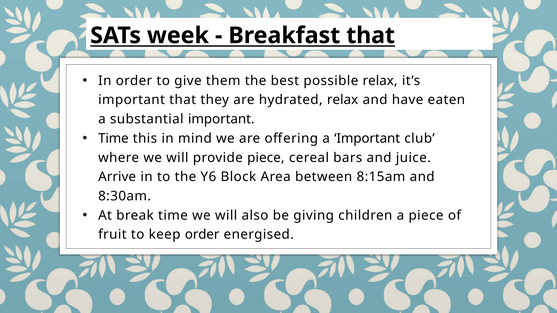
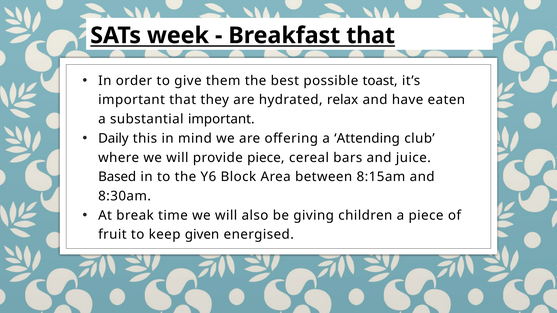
possible relax: relax -> toast
Time at (113, 139): Time -> Daily
a Important: Important -> Attending
Arrive: Arrive -> Based
keep order: order -> given
